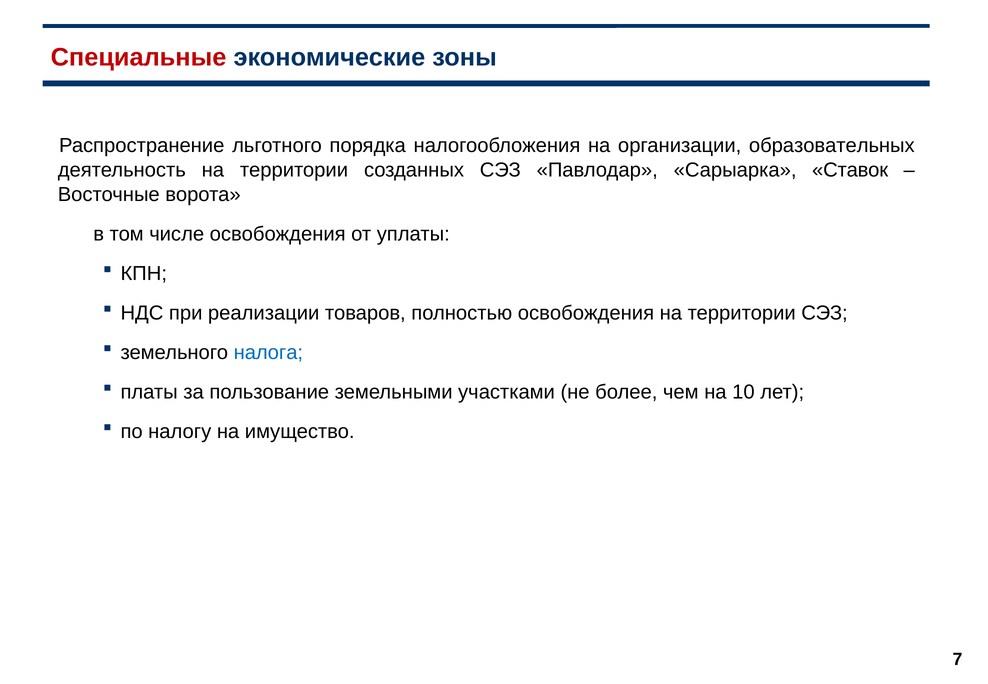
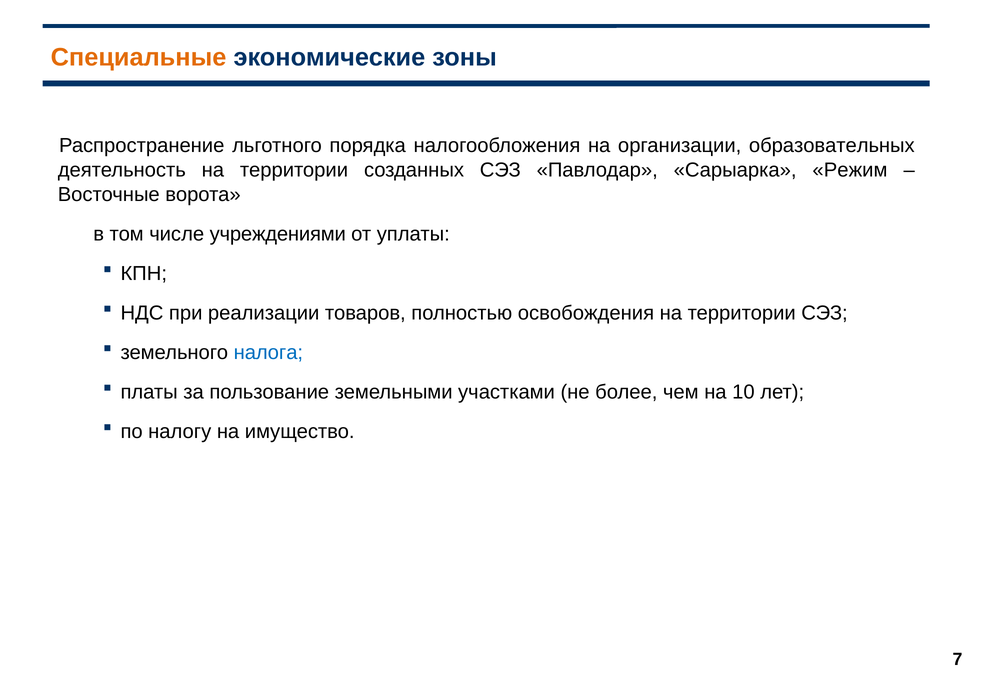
Специальные colour: red -> orange
Ставок: Ставок -> Режим
числе освобождения: освобождения -> учреждениями
